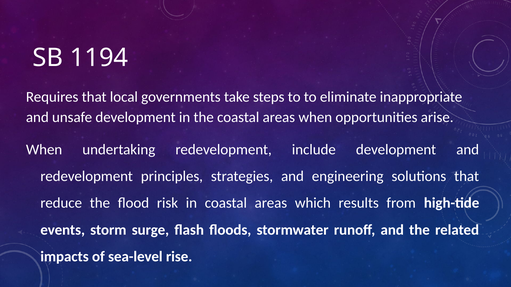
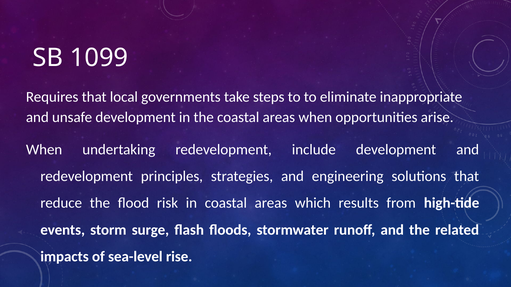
1194: 1194 -> 1099
